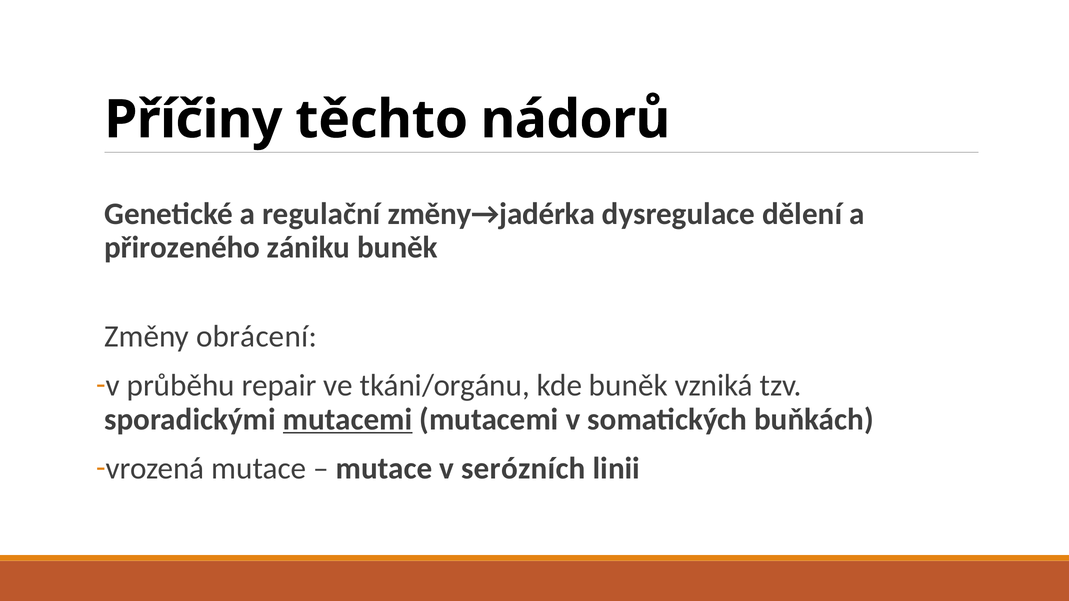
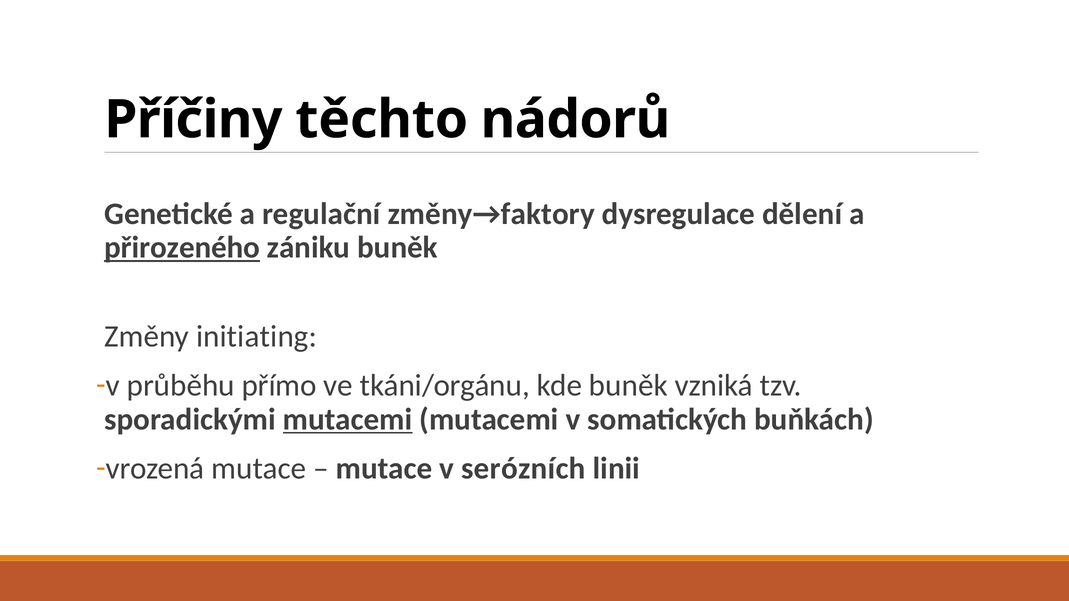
změny→jadérka: změny→jadérka -> změny→faktory
přirozeného underline: none -> present
obrácení: obrácení -> initiating
repair: repair -> přímo
